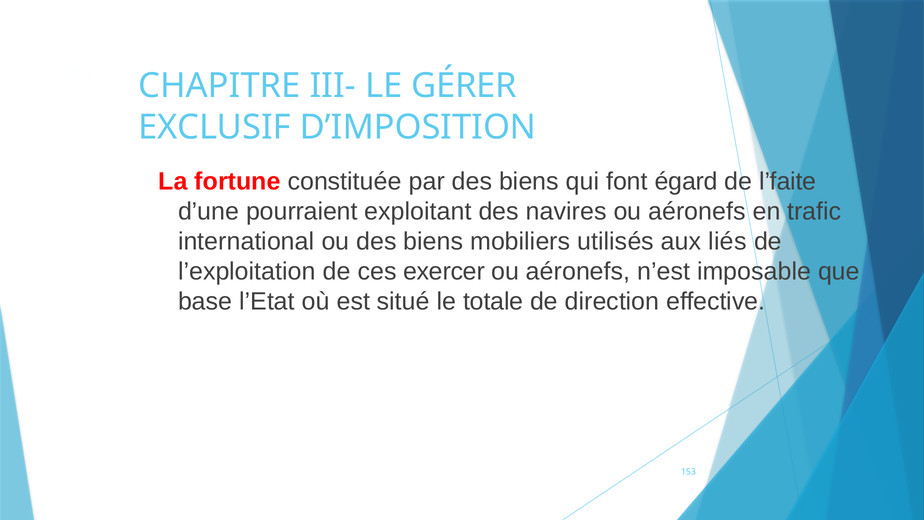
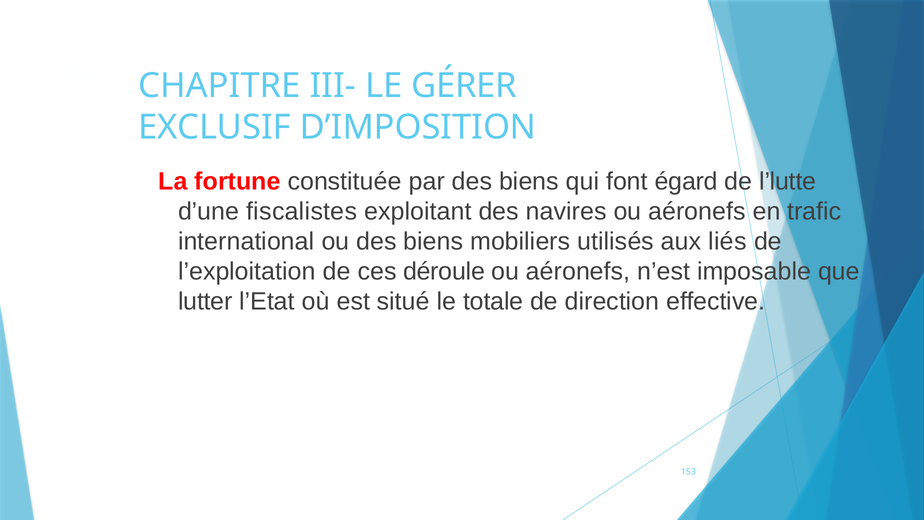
l’faite: l’faite -> l’lutte
pourraient: pourraient -> fiscalistes
exercer: exercer -> déroule
base: base -> lutter
